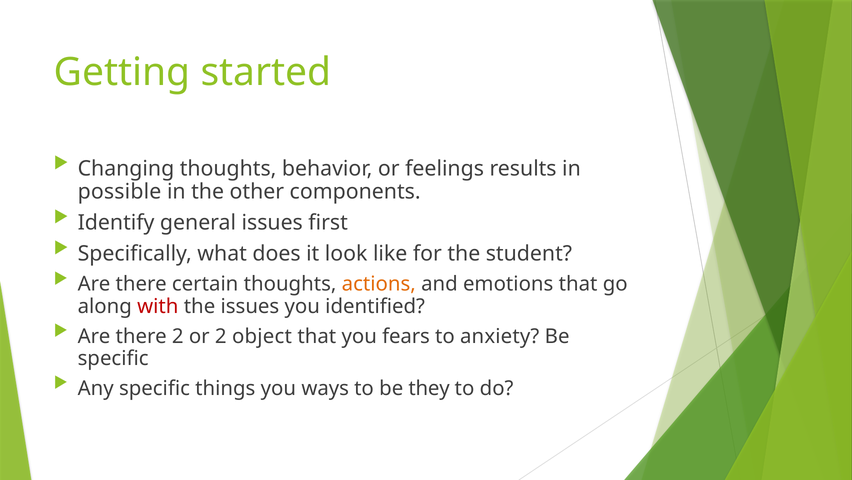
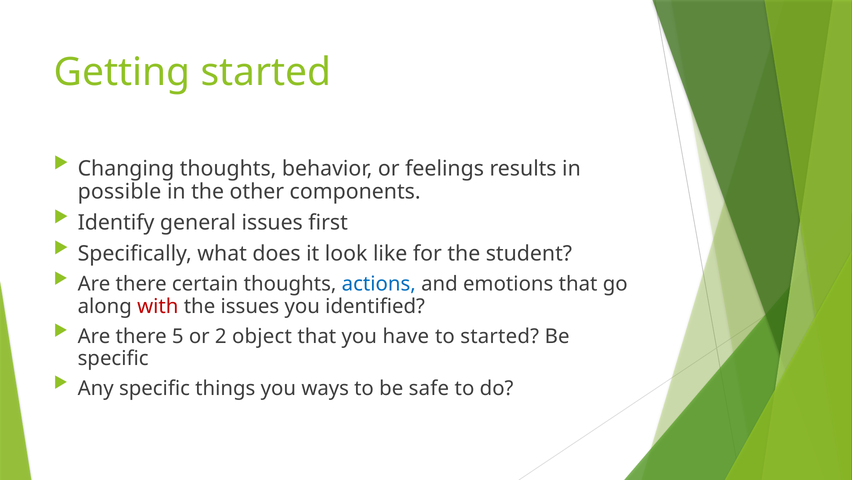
actions colour: orange -> blue
there 2: 2 -> 5
fears: fears -> have
to anxiety: anxiety -> started
they: they -> safe
